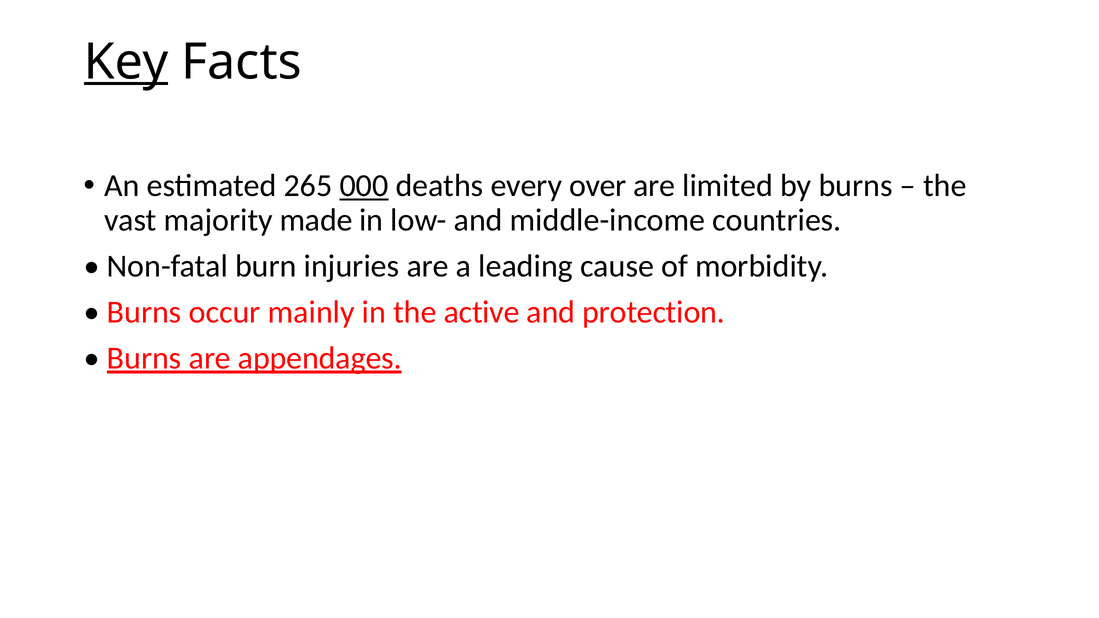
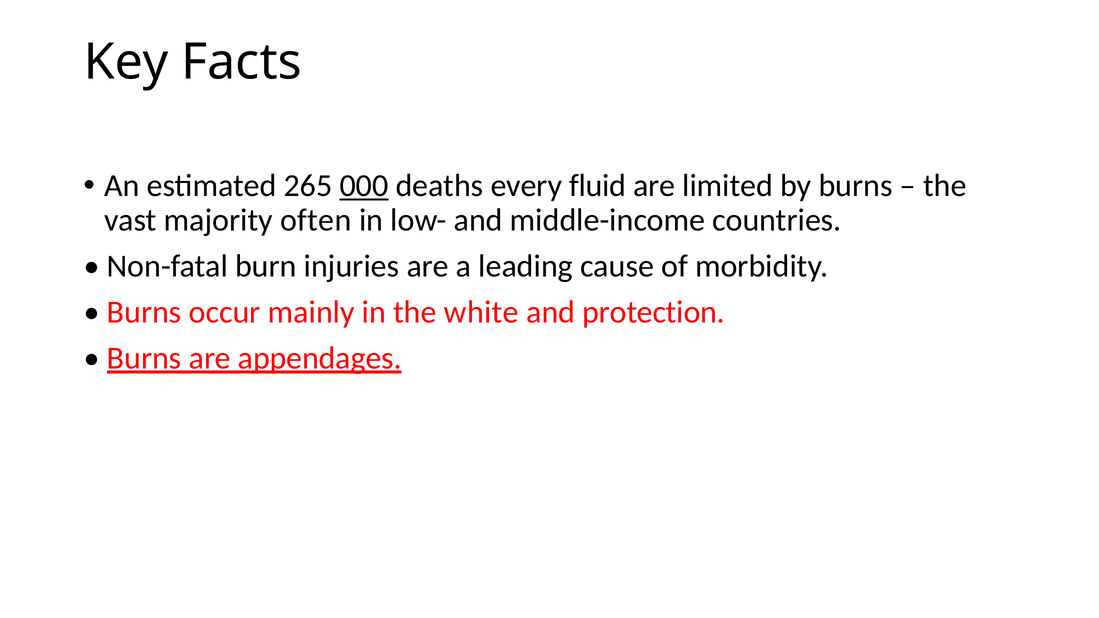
Key underline: present -> none
over: over -> fluid
made: made -> often
active: active -> white
